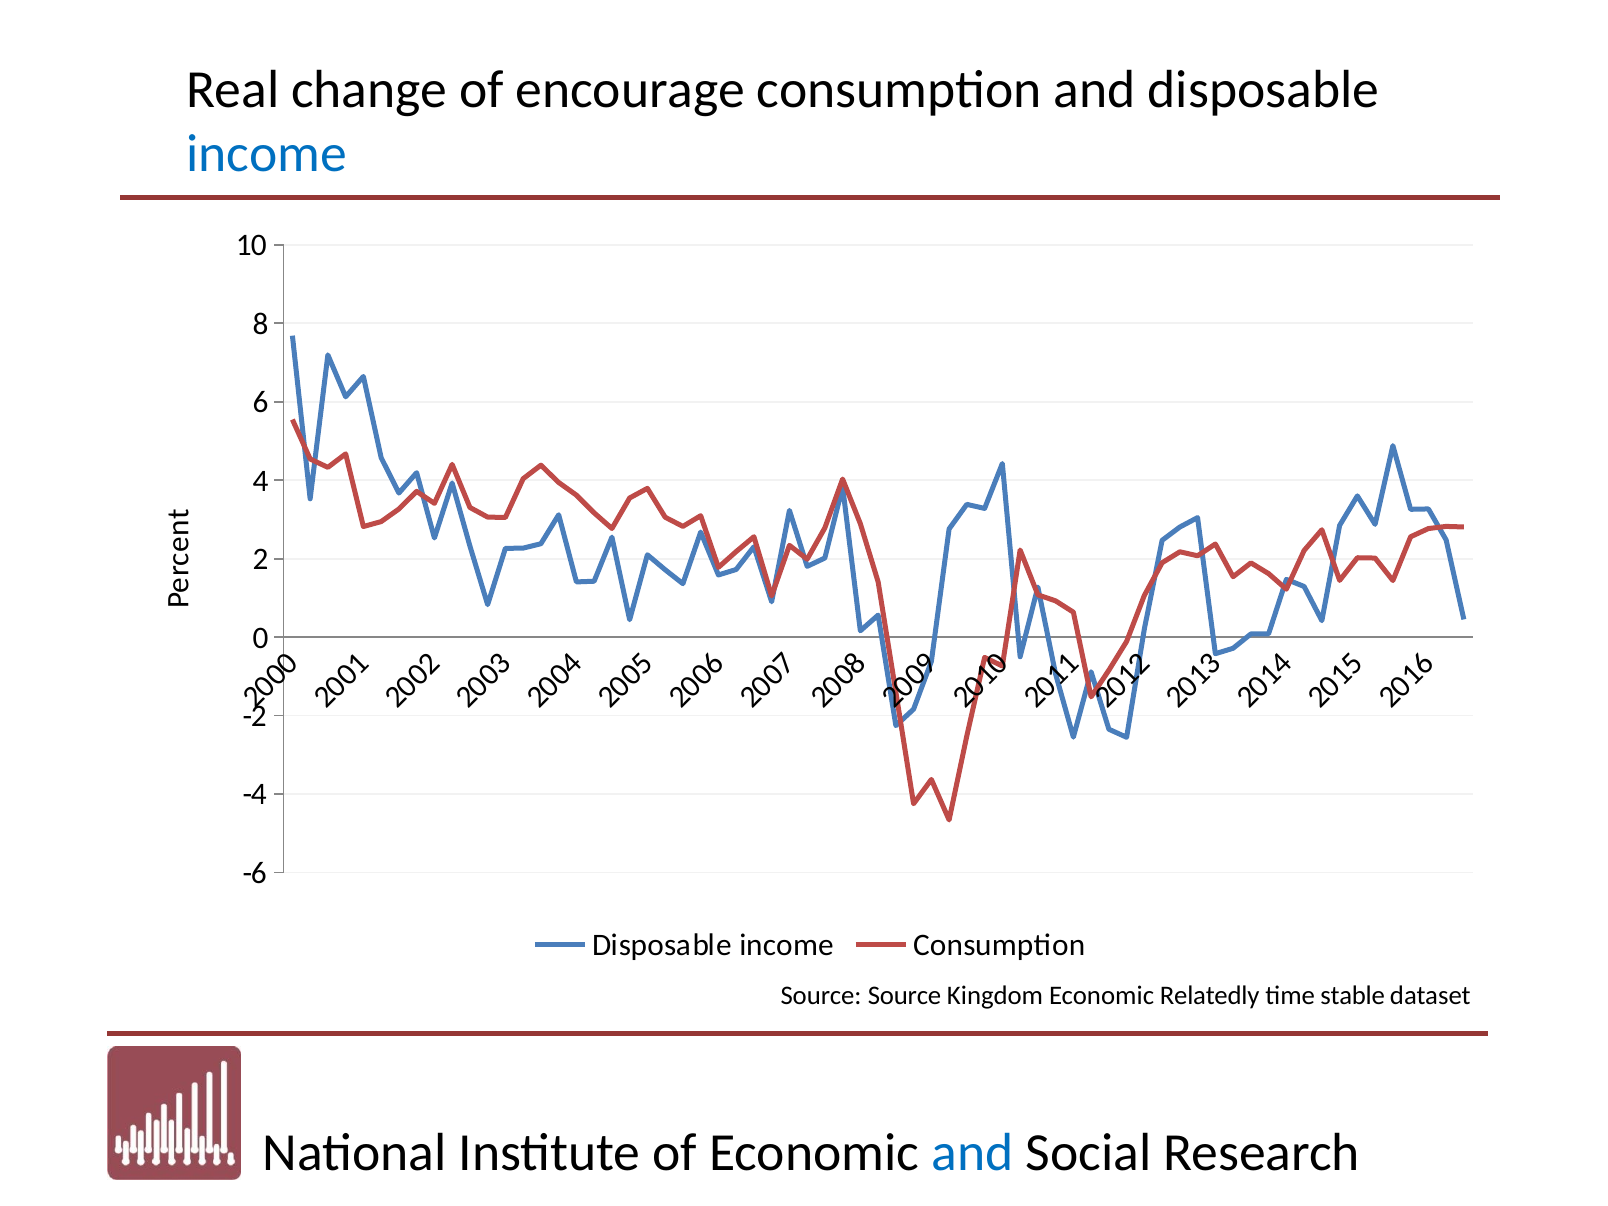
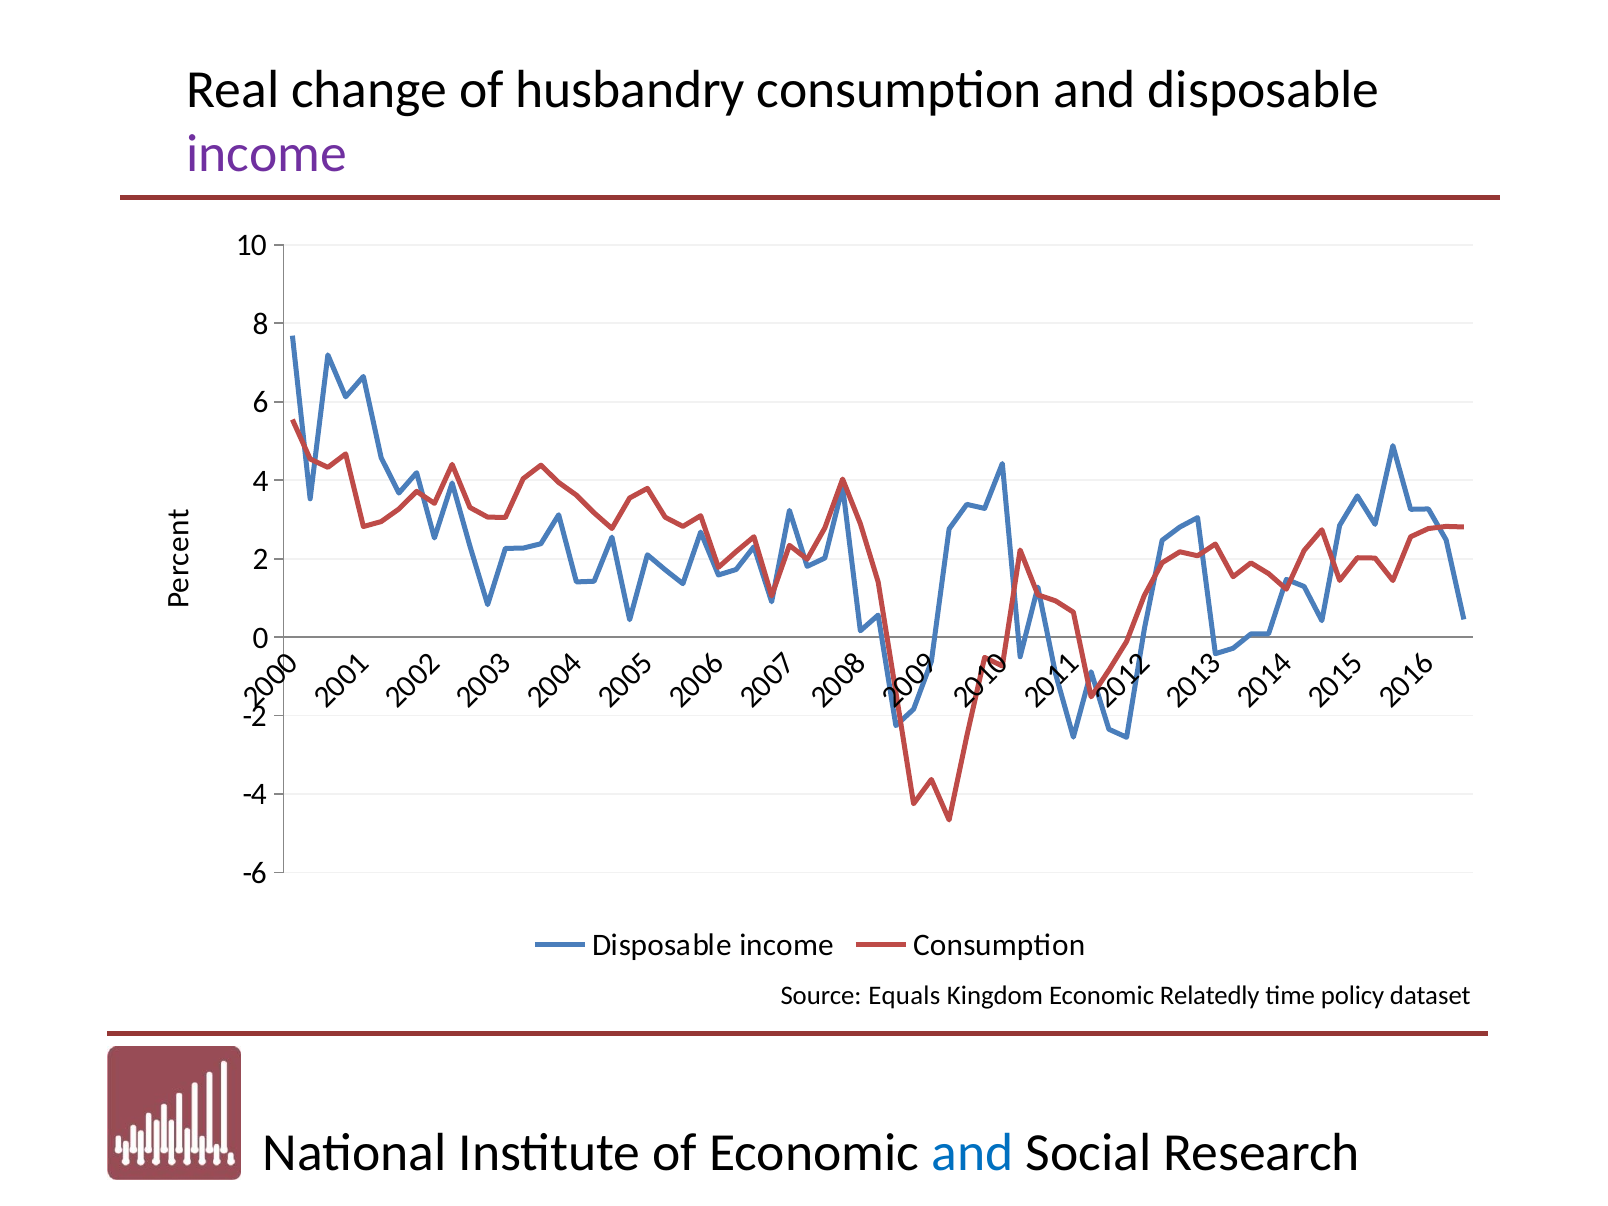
encourage: encourage -> husbandry
income at (267, 154) colour: blue -> purple
Source Source: Source -> Equals
stable: stable -> policy
